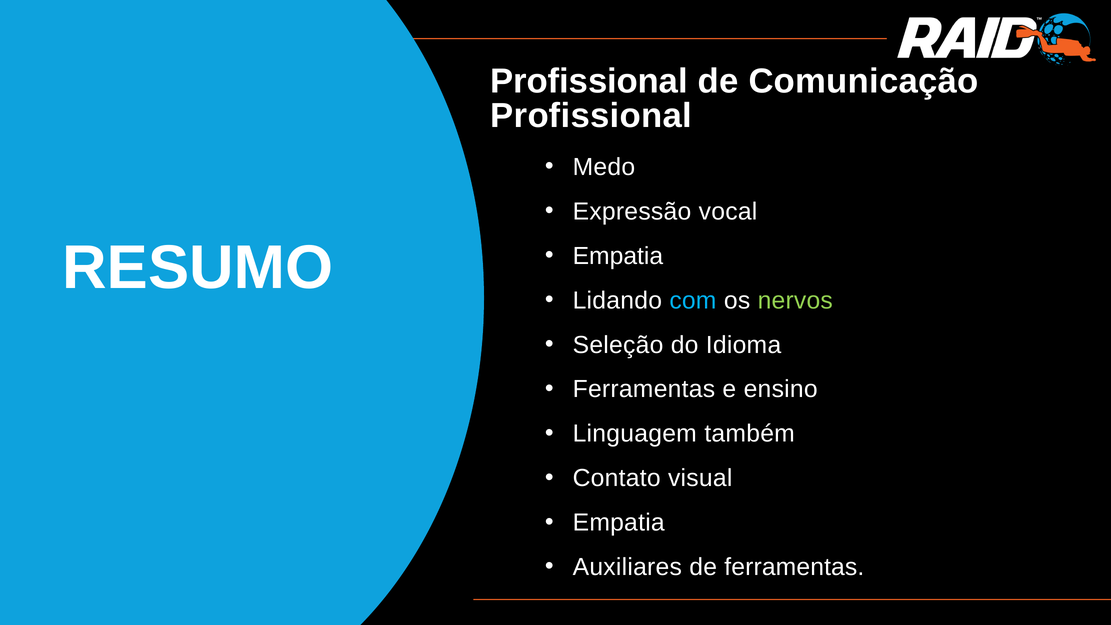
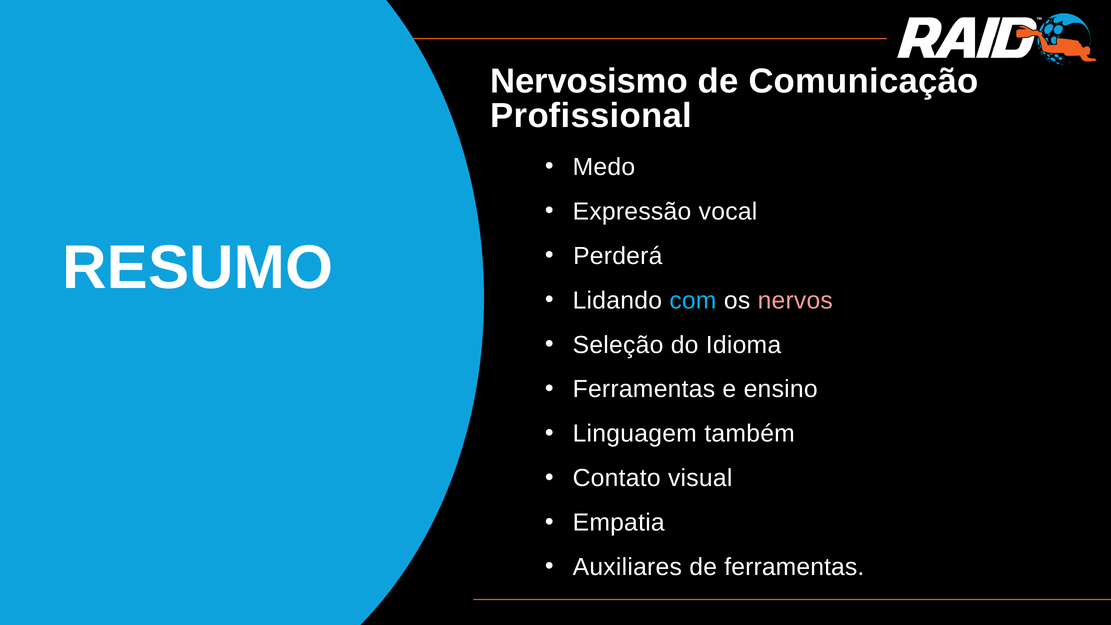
Profissional at (589, 81): Profissional -> Nervosismo
Empatia at (618, 256): Empatia -> Perderá
nervos colour: light green -> pink
